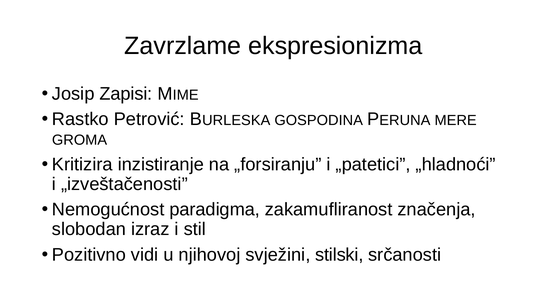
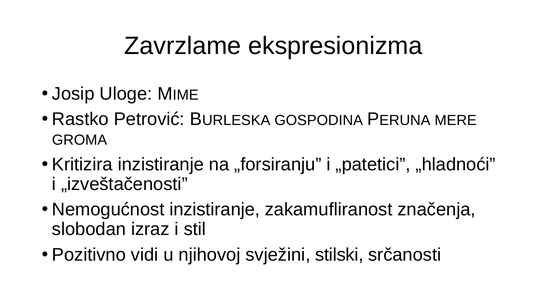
Zapisi: Zapisi -> Uloge
Nemogućnost paradigma: paradigma -> inzistiranje
